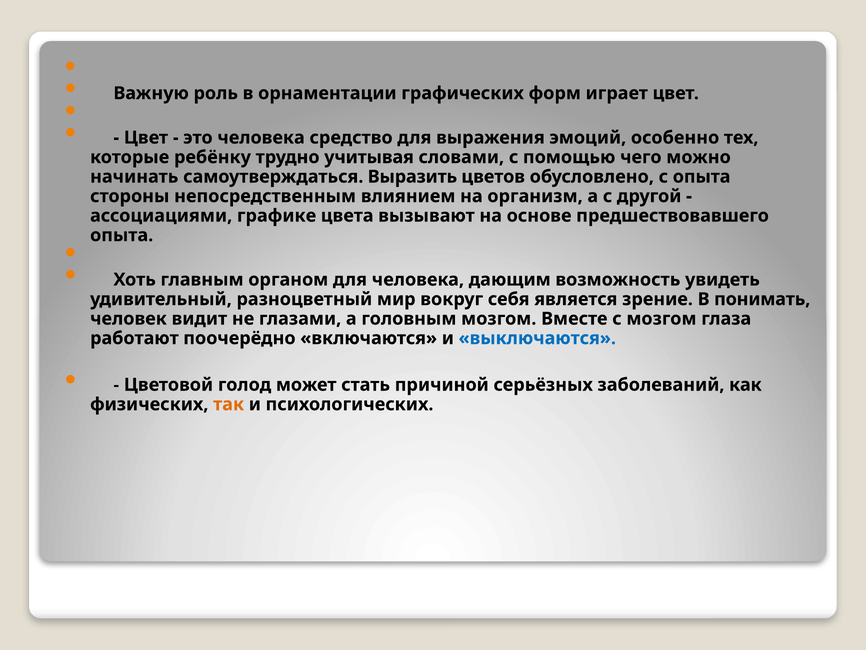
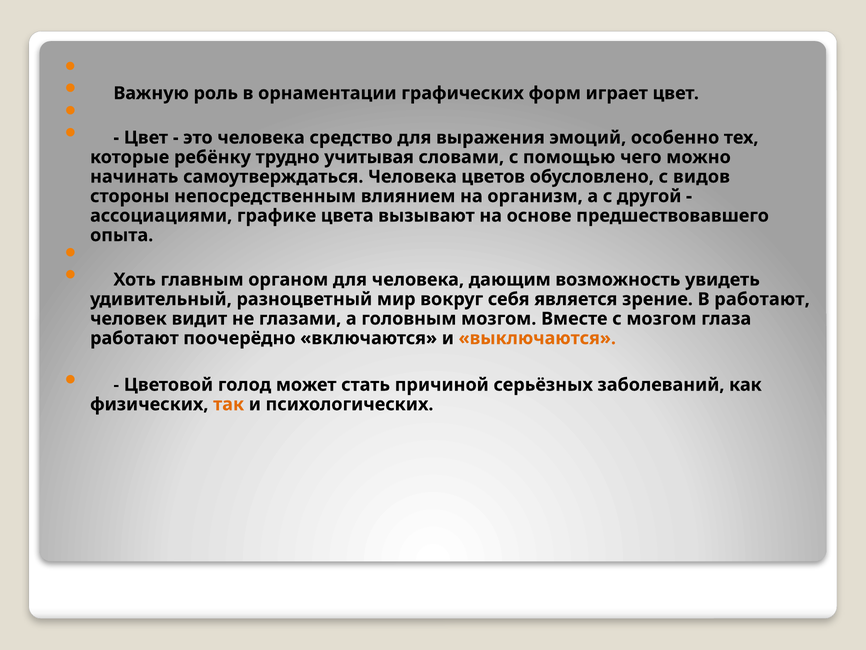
самоутверждаться Выразить: Выразить -> Человека
с опыта: опыта -> видов
В понимать: понимать -> работают
выключаются colour: blue -> orange
